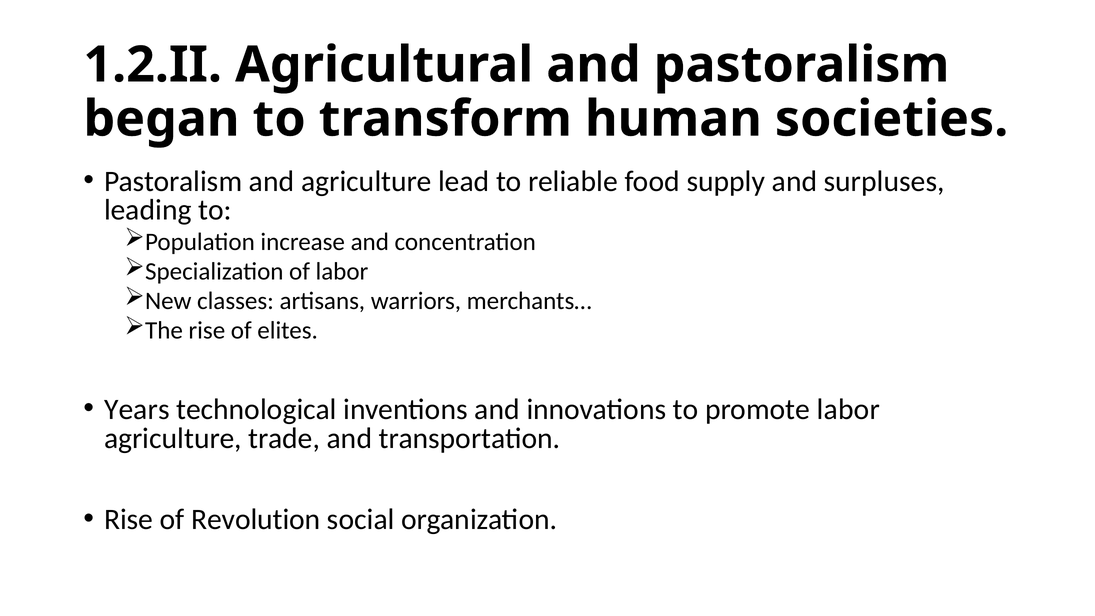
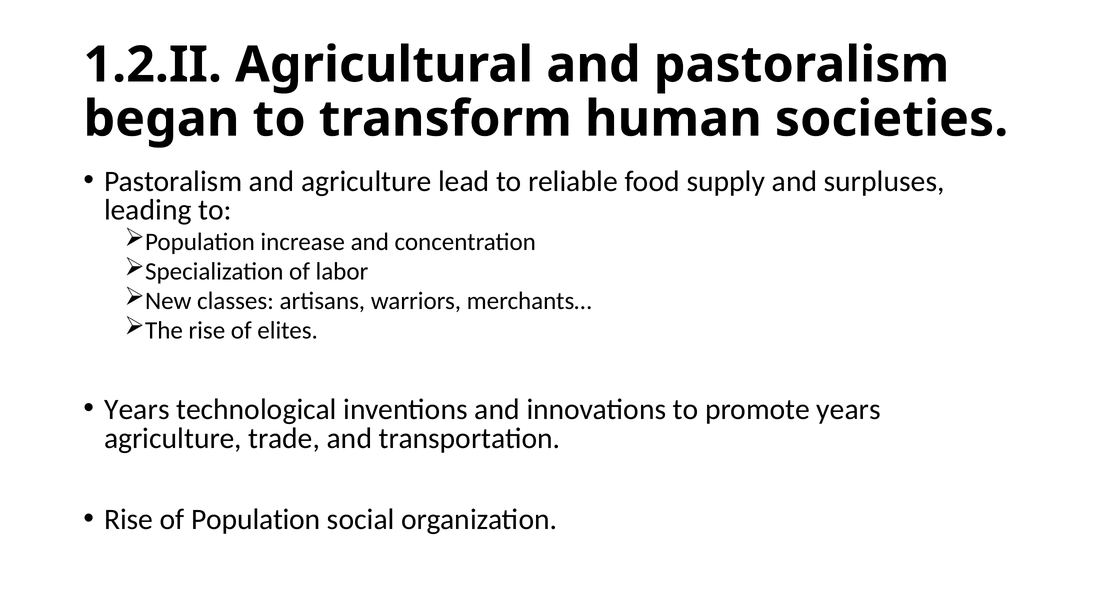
promote labor: labor -> years
of Revolution: Revolution -> Population
